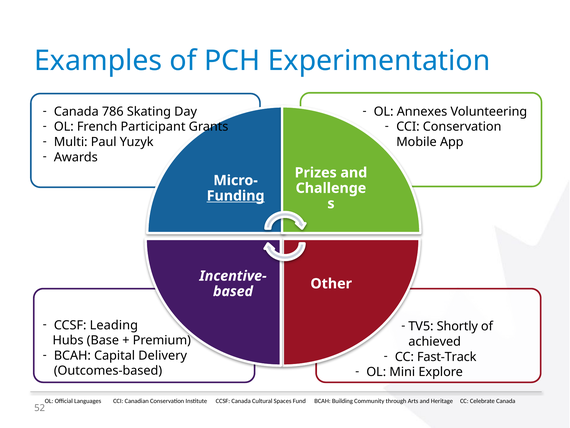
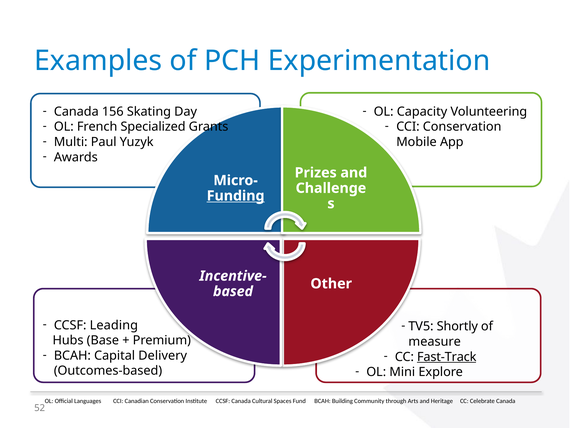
786: 786 -> 156
Annexes: Annexes -> Capacity
Participant: Participant -> Specialized
achieved: achieved -> measure
Fast-Track underline: none -> present
